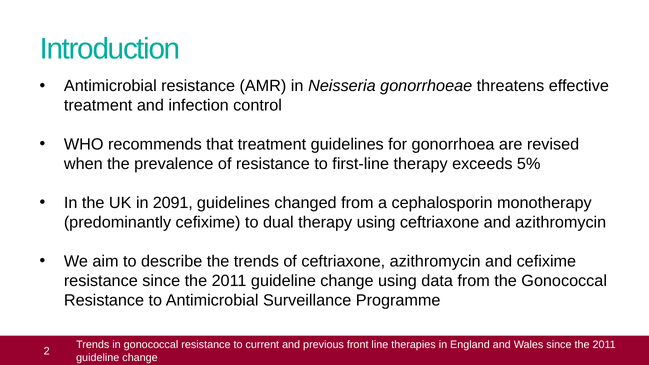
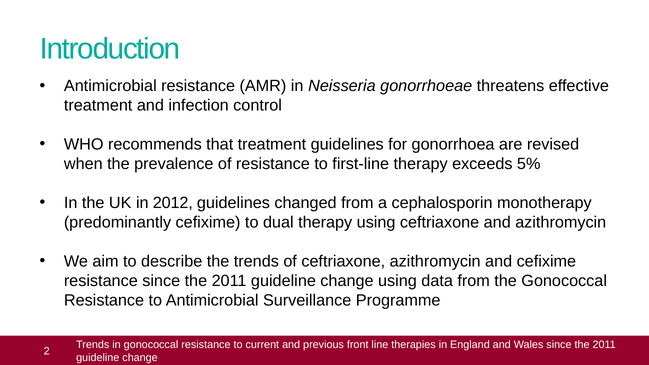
2091: 2091 -> 2012
